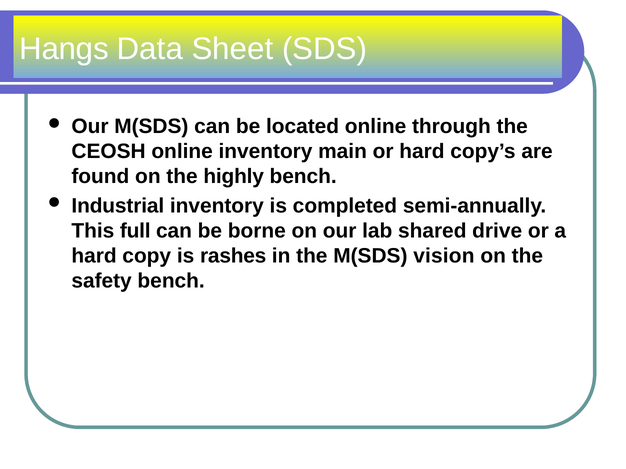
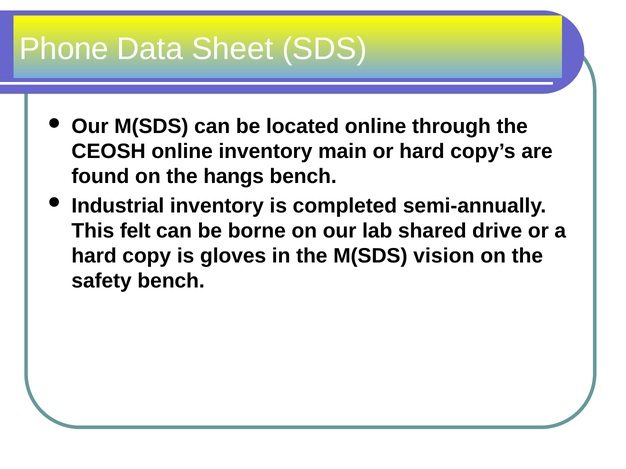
Hangs: Hangs -> Phone
highly: highly -> hangs
full: full -> felt
rashes: rashes -> gloves
